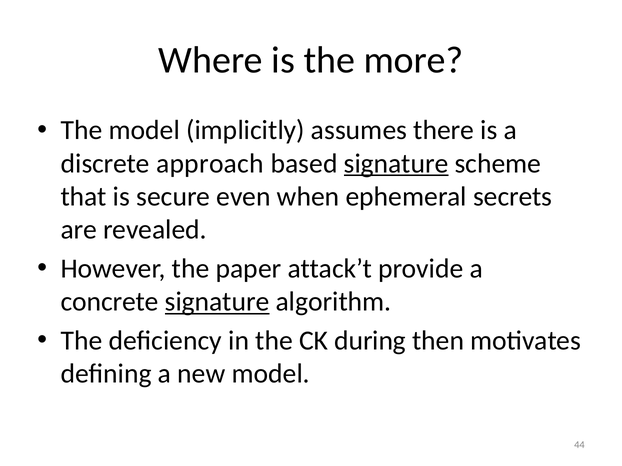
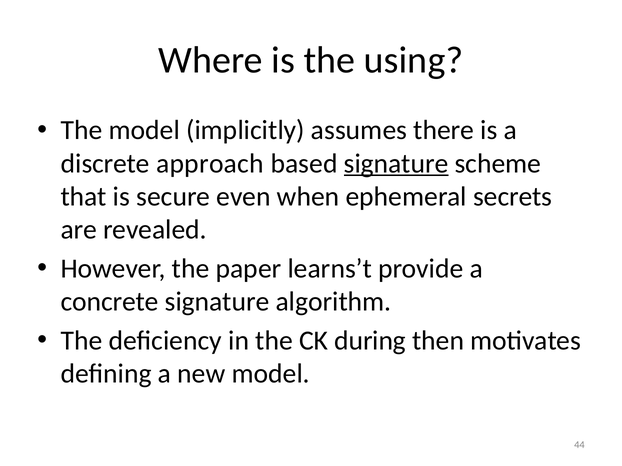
more: more -> using
attack’t: attack’t -> learns’t
signature at (217, 302) underline: present -> none
